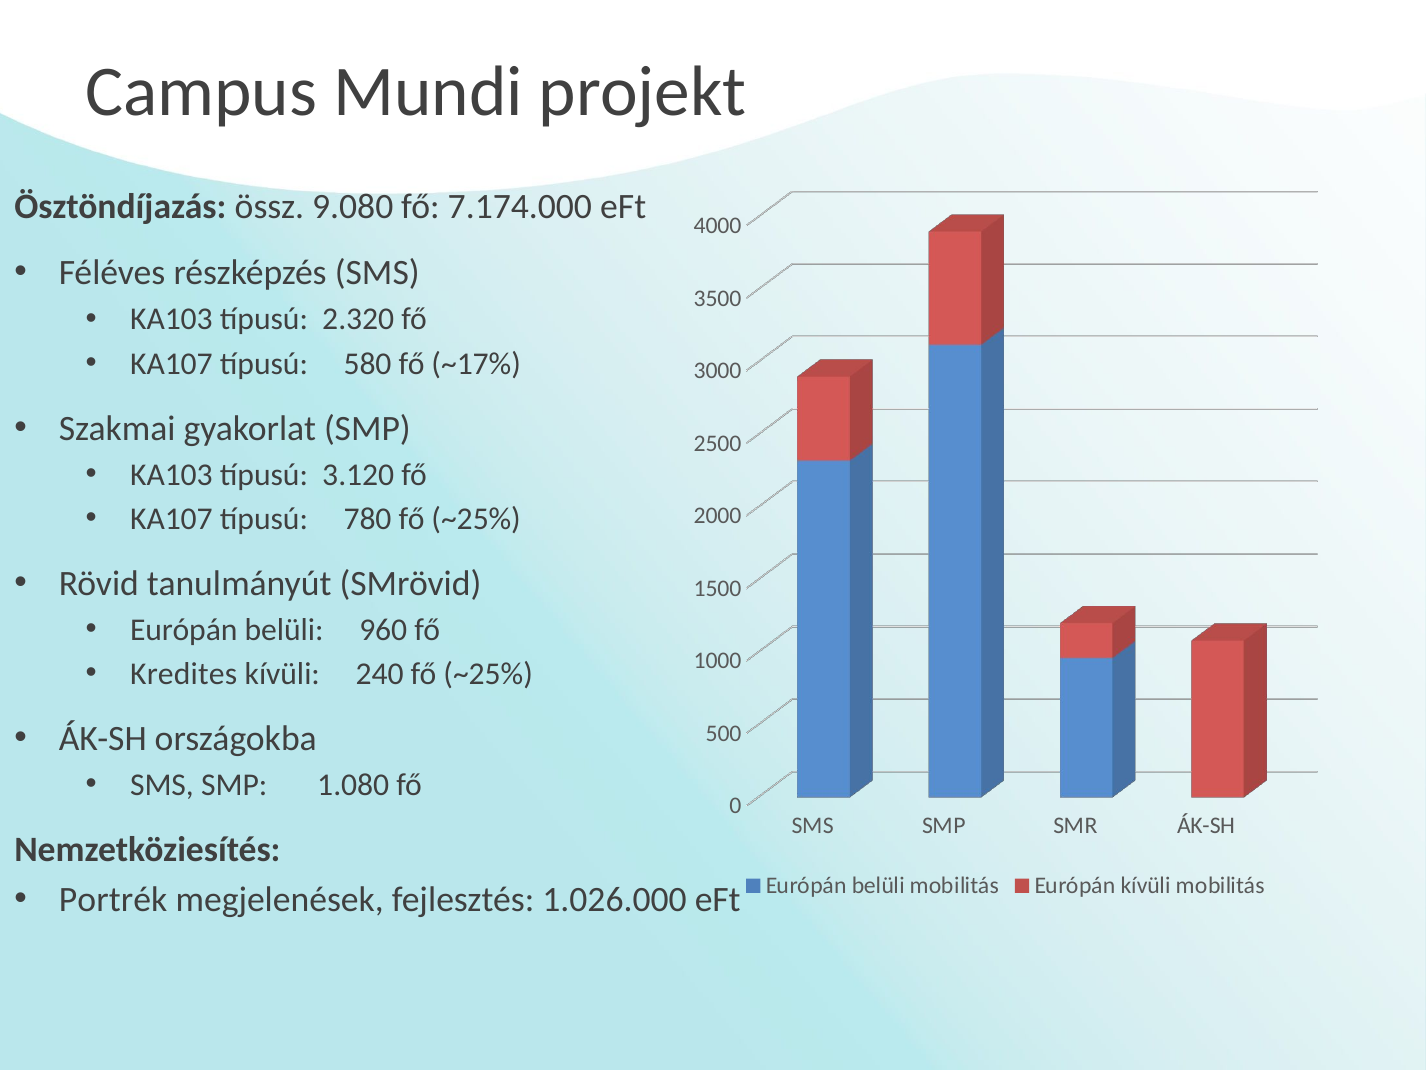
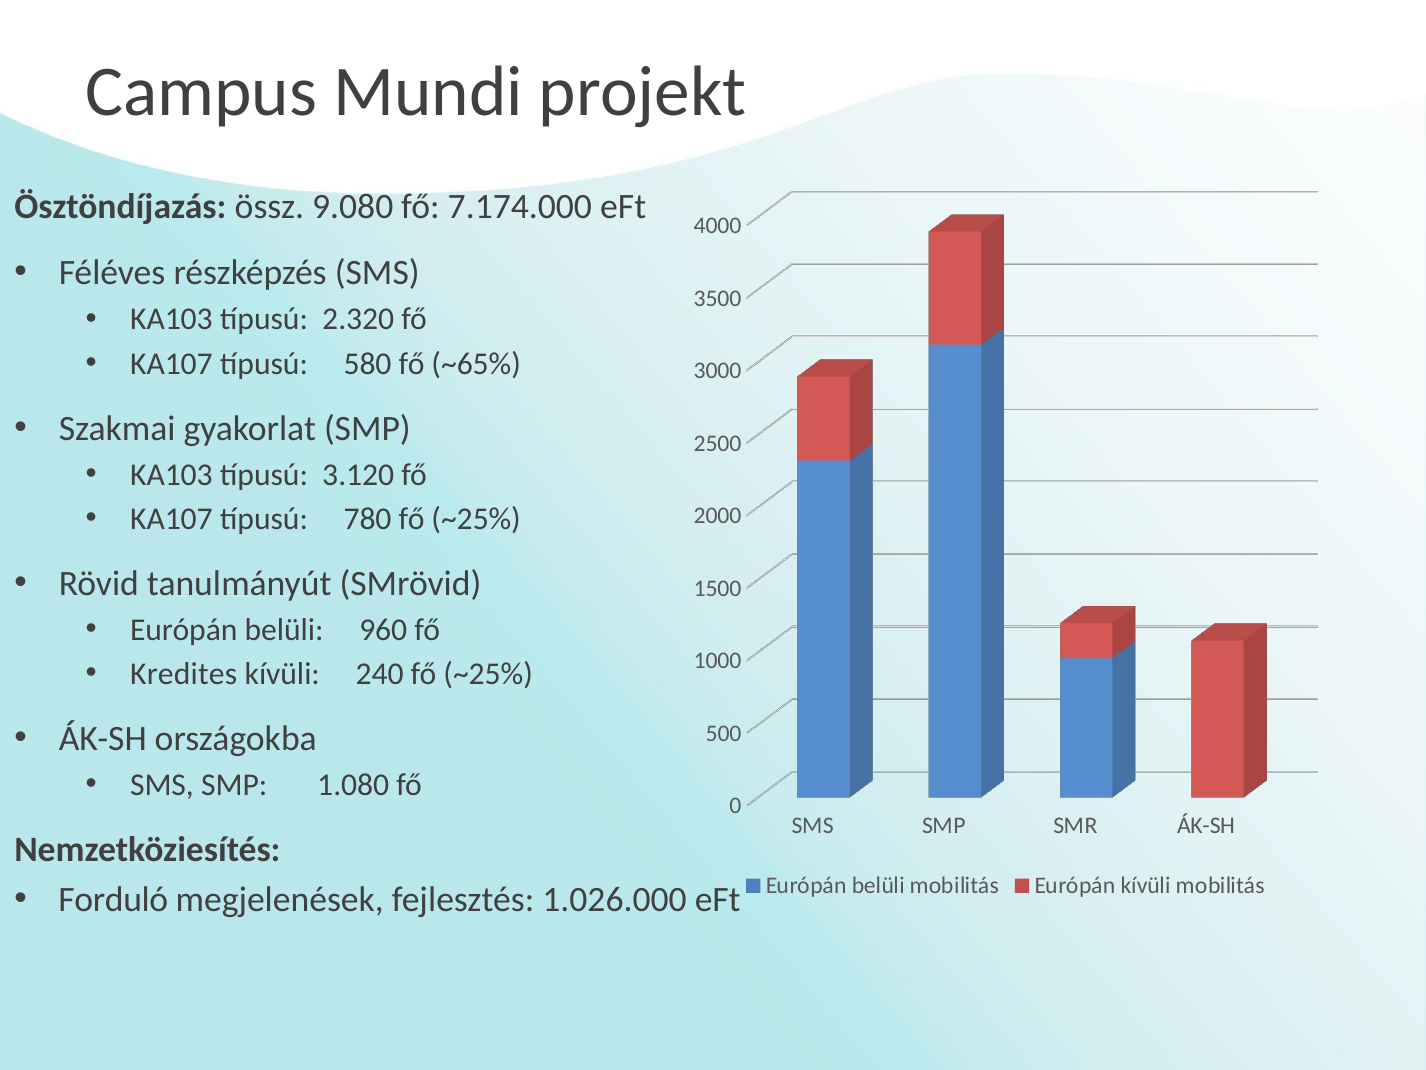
~17%: ~17% -> ~65%
Portrék: Portrék -> Forduló
